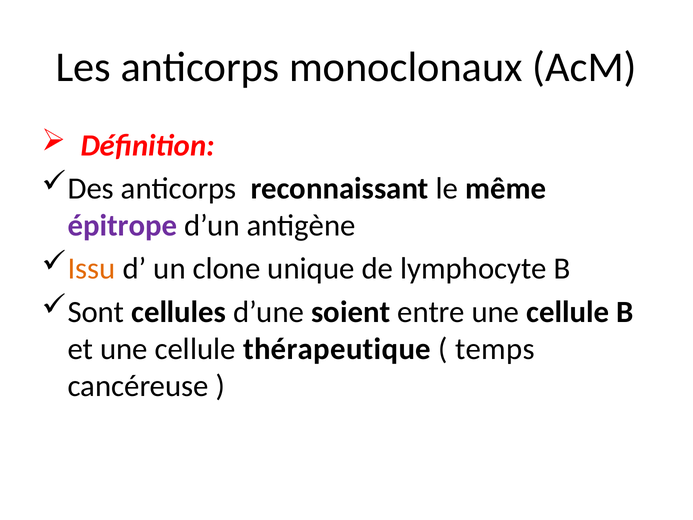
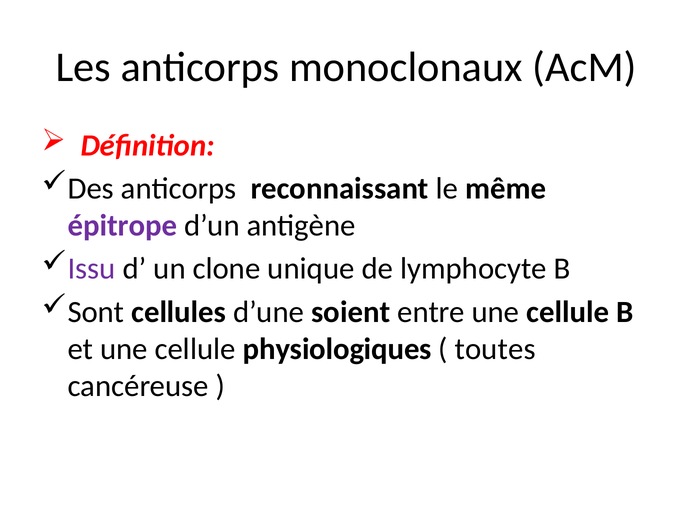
Issu colour: orange -> purple
thérapeutique: thérapeutique -> physiologiques
temps: temps -> toutes
